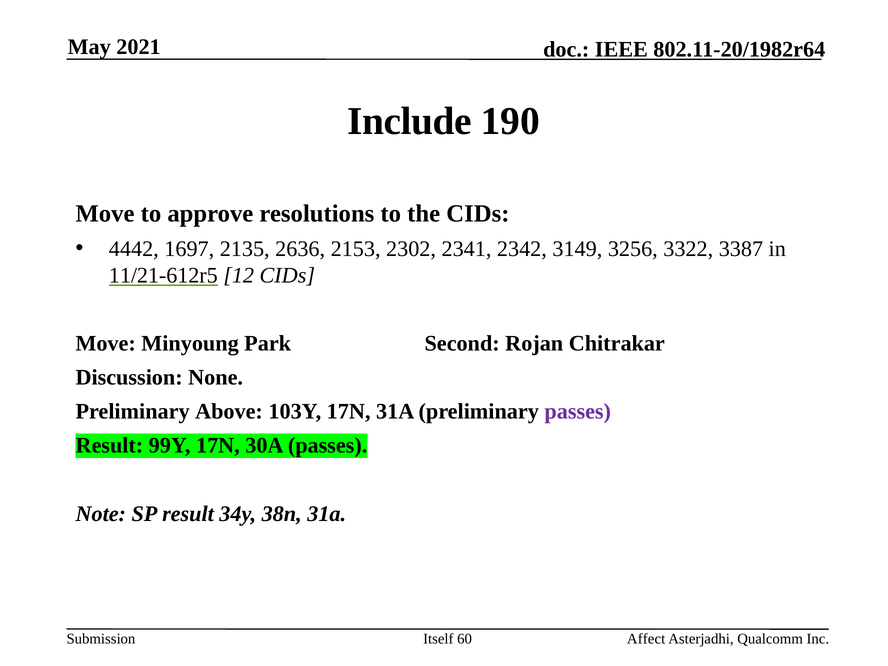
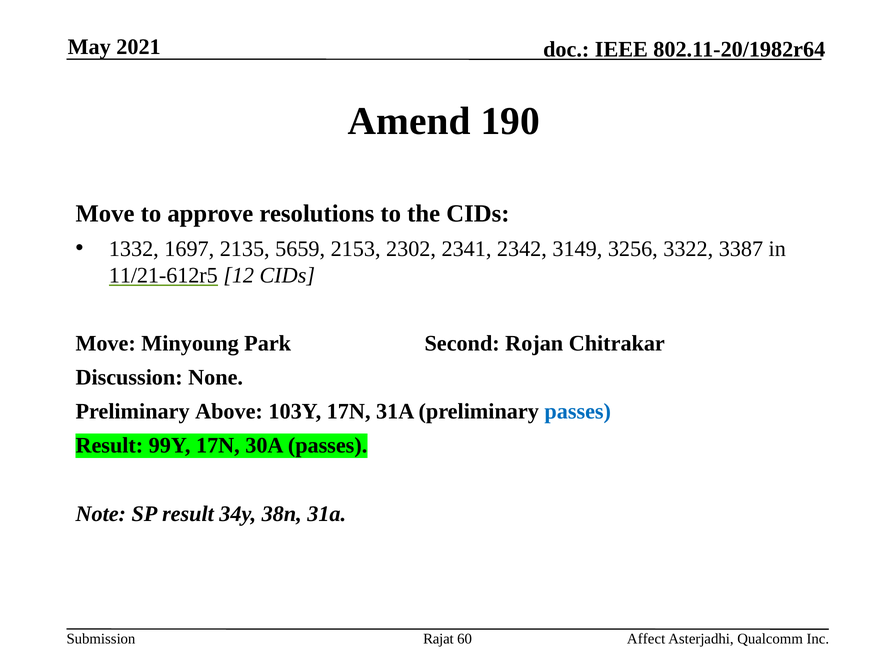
Include: Include -> Amend
4442: 4442 -> 1332
2636: 2636 -> 5659
passes at (578, 412) colour: purple -> blue
Itself: Itself -> Rajat
